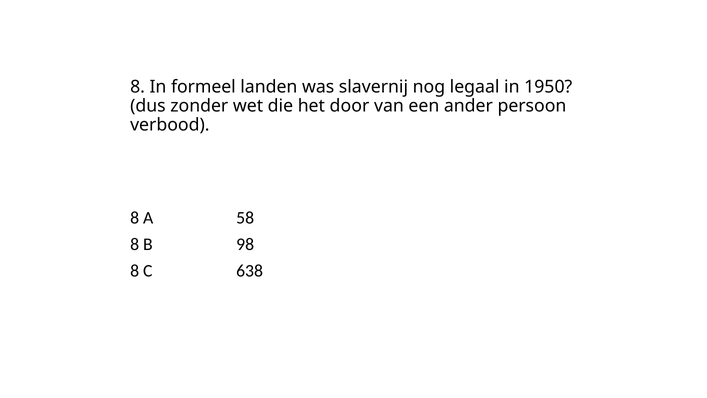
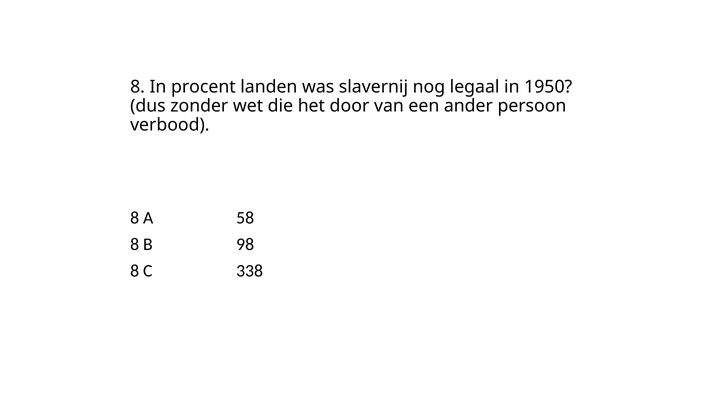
formeel: formeel -> procent
638: 638 -> 338
